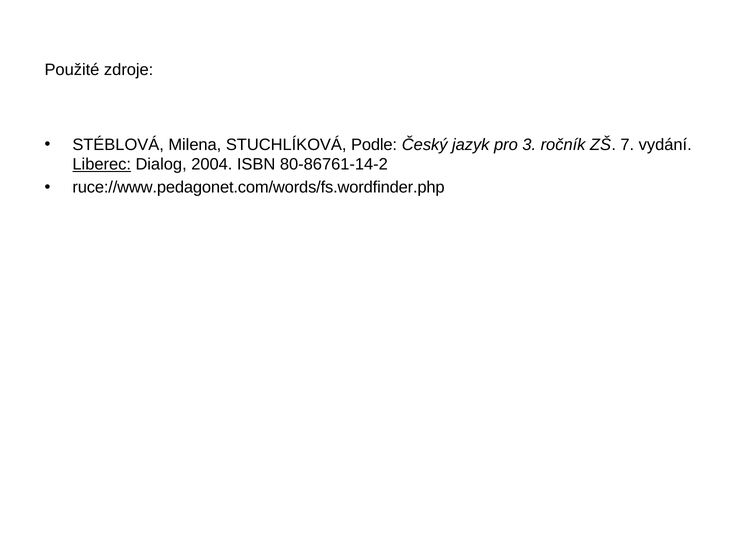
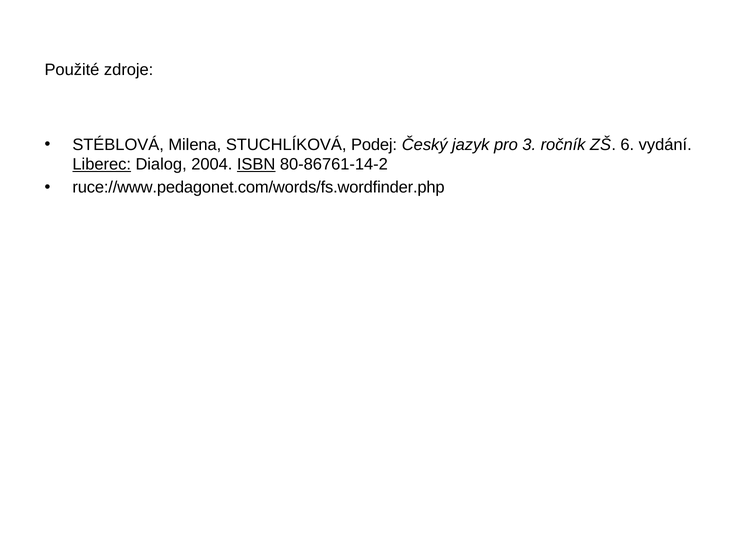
Podle: Podle -> Podej
7: 7 -> 6
ISBN underline: none -> present
